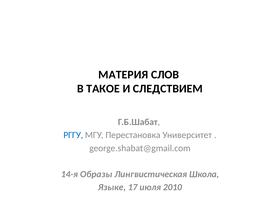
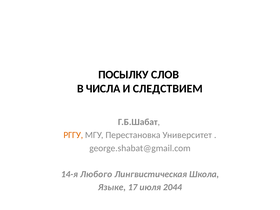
МАТЕРИЯ: МАТЕРИЯ -> ПОСЫЛКУ
ТАКОЕ: ТАКОЕ -> ЧИСЛА
РГГУ colour: blue -> orange
Образы: Образы -> Любого
2010: 2010 -> 2044
